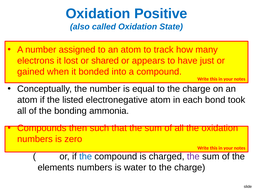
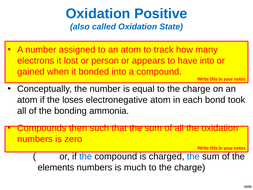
shared: shared -> person
have just: just -> into
listed: listed -> loses
the at (193, 156) colour: purple -> blue
water: water -> much
